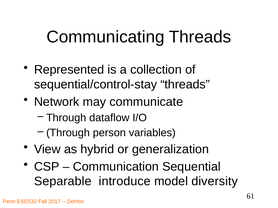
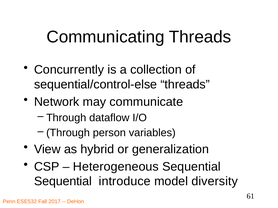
Represented: Represented -> Concurrently
sequential/control-stay: sequential/control-stay -> sequential/control-else
Communication: Communication -> Heterogeneous
Separable at (63, 182): Separable -> Sequential
